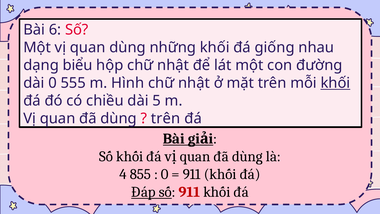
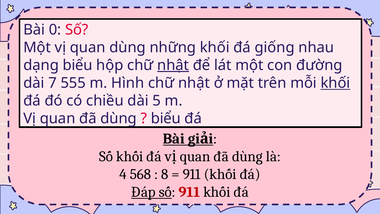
6: 6 -> 0
nhật at (173, 65) underline: none -> present
dài 0: 0 -> 7
trên at (166, 118): trên -> biểu
855: 855 -> 568
0 at (165, 174): 0 -> 8
